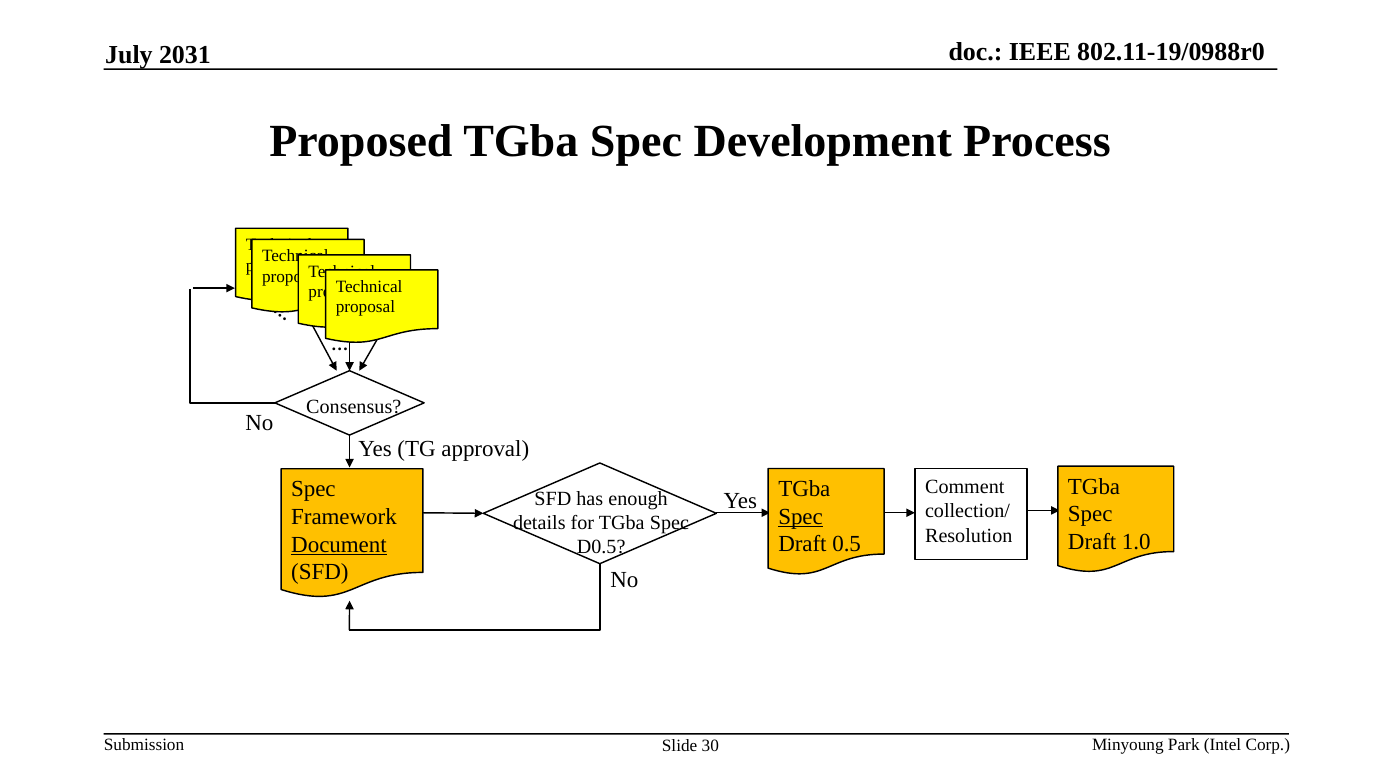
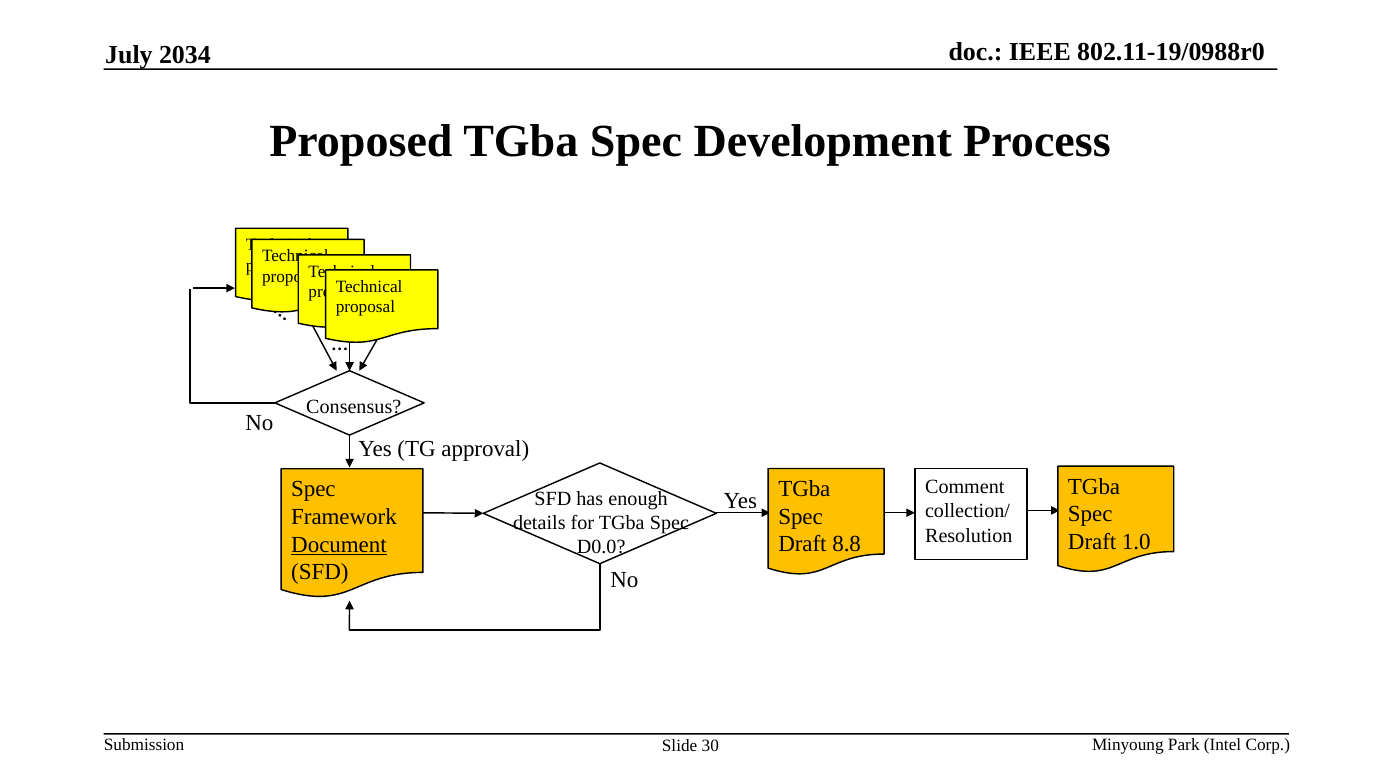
2031: 2031 -> 2034
Spec at (801, 517) underline: present -> none
0.5: 0.5 -> 8.8
D0.5: D0.5 -> D0.0
